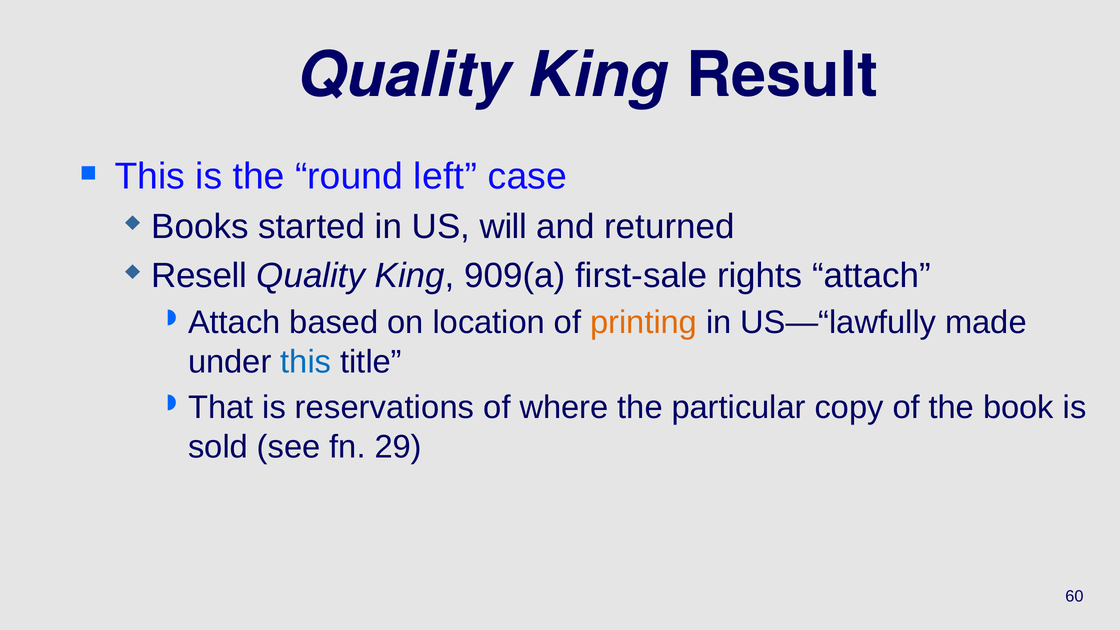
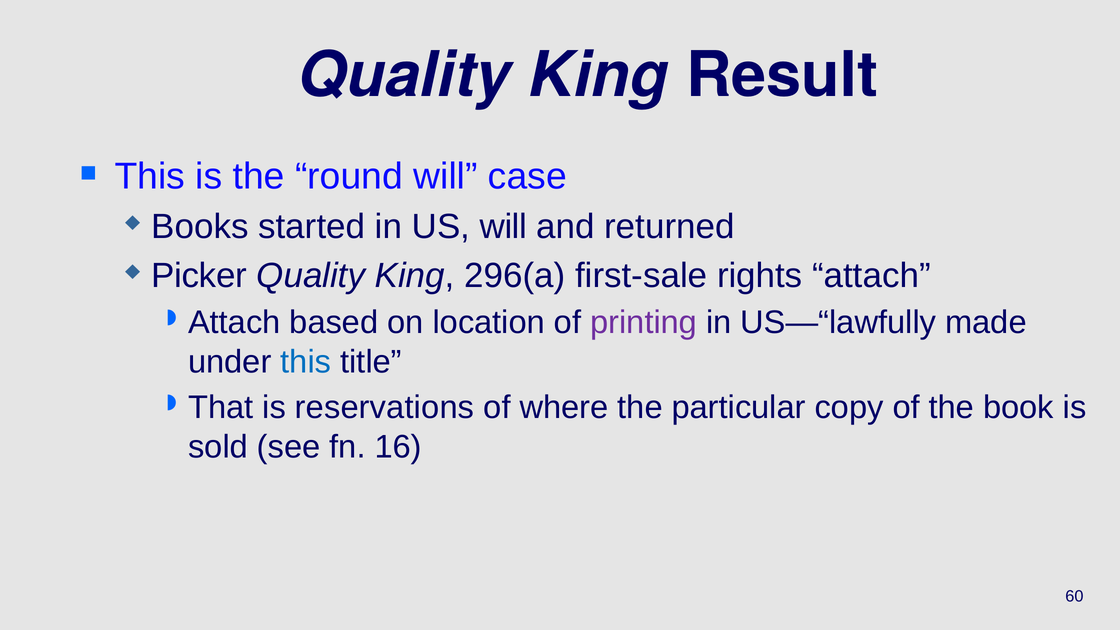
round left: left -> will
Resell: Resell -> Picker
909(a: 909(a -> 296(a
printing colour: orange -> purple
29: 29 -> 16
